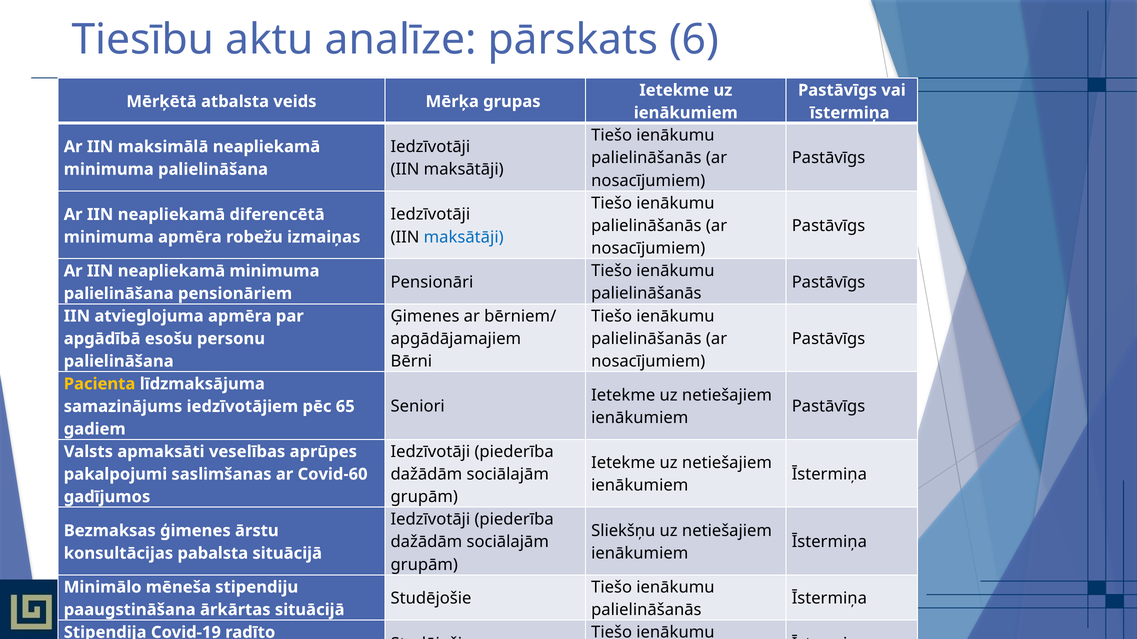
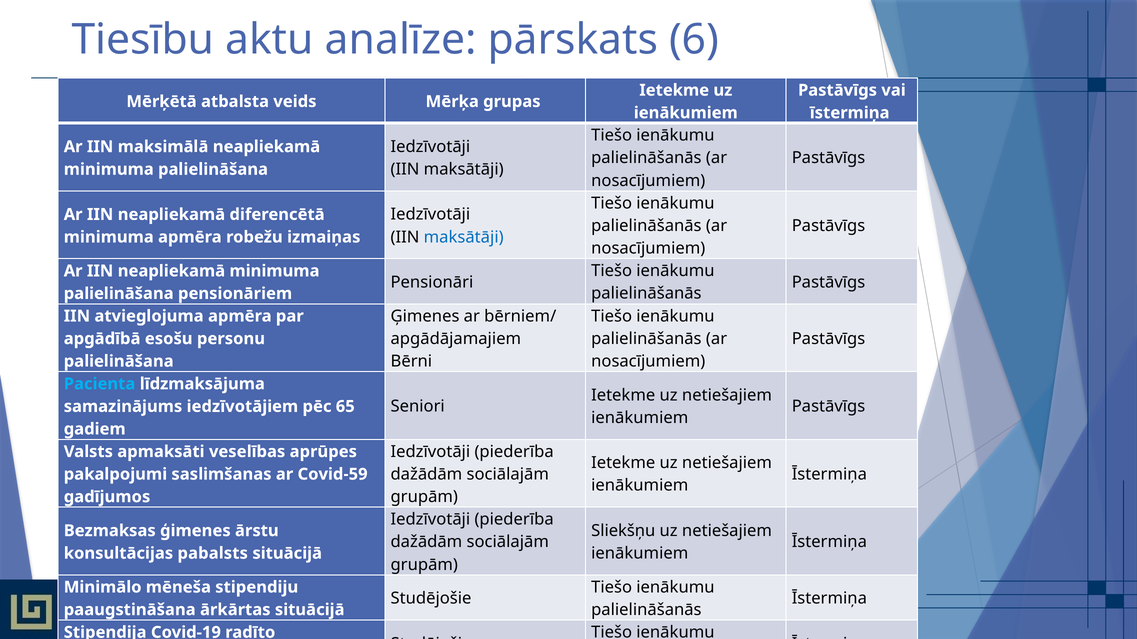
Pacienta colour: yellow -> light blue
Covid-60: Covid-60 -> Covid-59
pabalsta: pabalsta -> pabalsts
